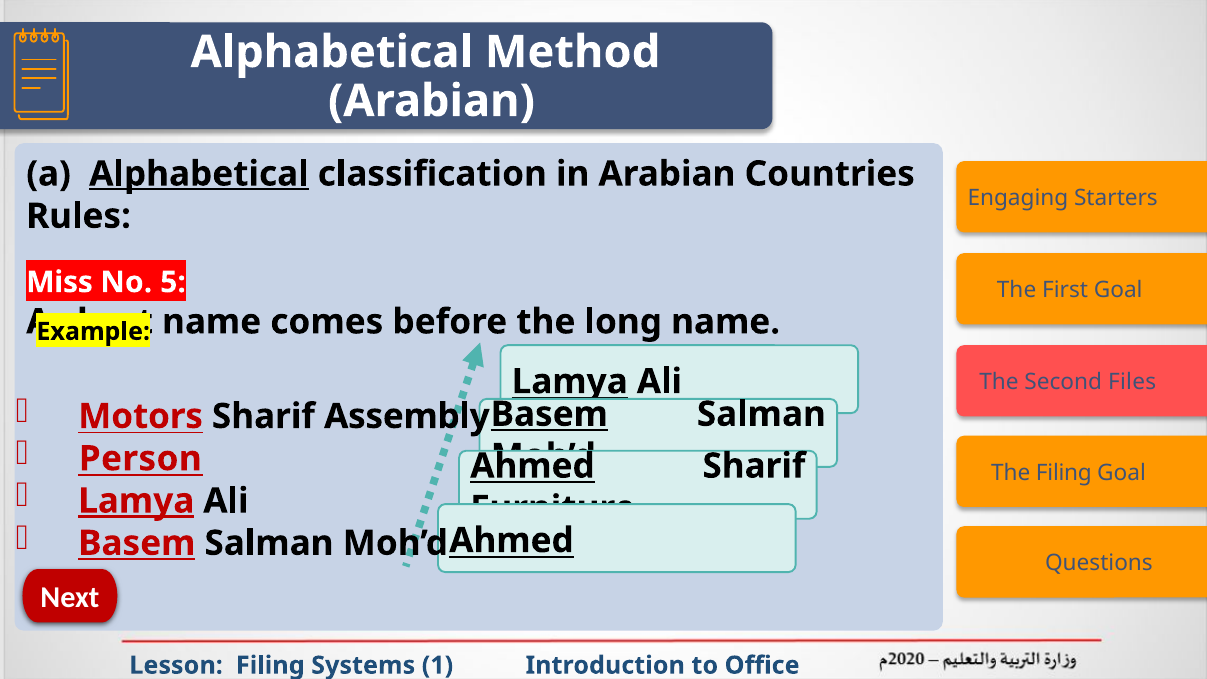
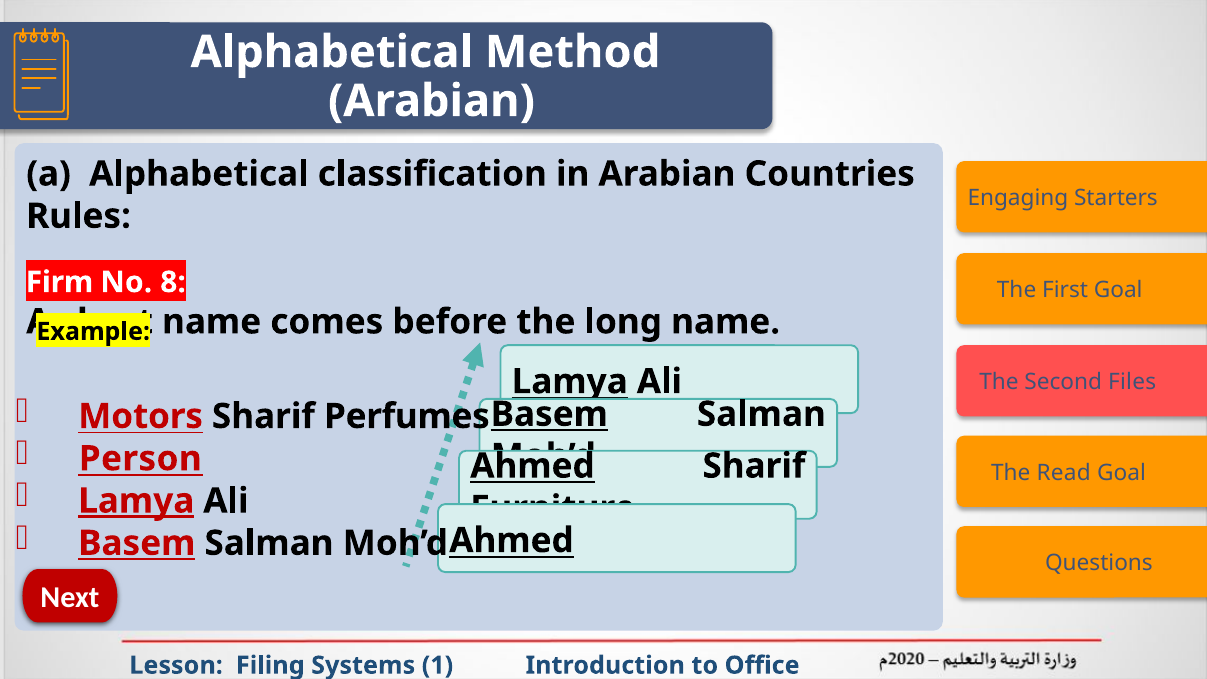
Alphabetical at (199, 174) underline: present -> none
Miss: Miss -> Firm
5: 5 -> 8
Assembly: Assembly -> Perfumes
The Filing: Filing -> Read
